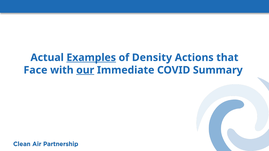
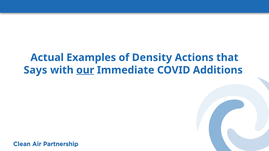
Examples underline: present -> none
Face: Face -> Says
Summary: Summary -> Additions
